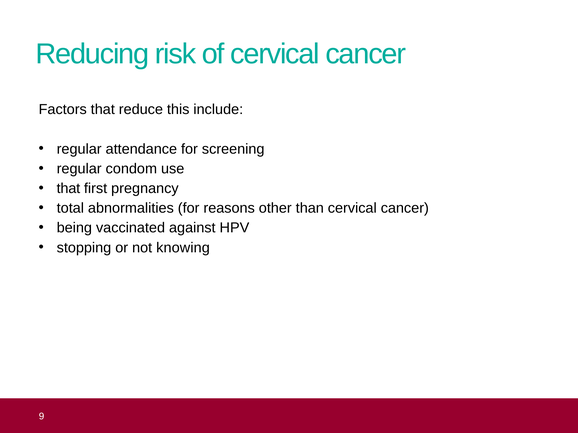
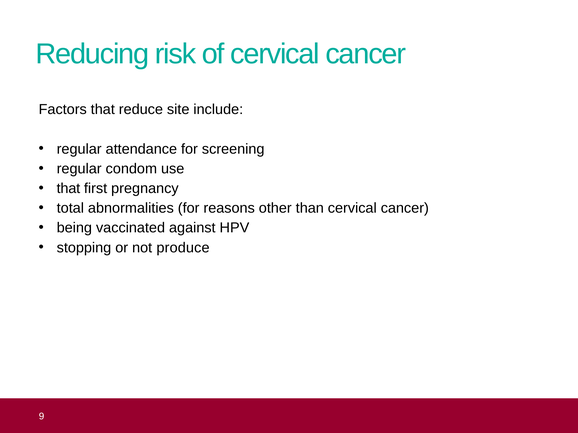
this: this -> site
knowing: knowing -> produce
